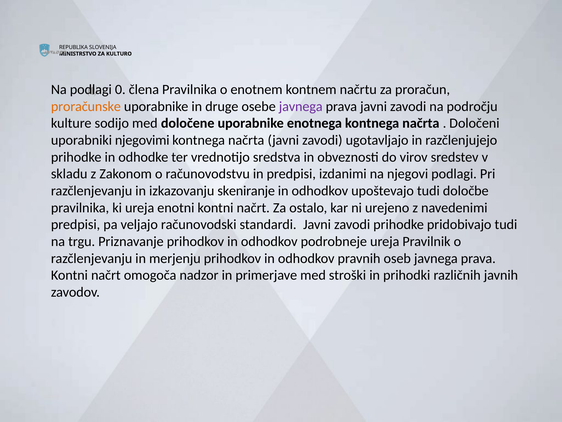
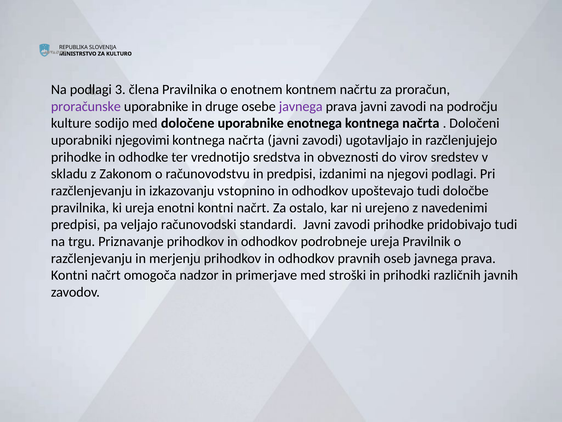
0: 0 -> 3
proračunske colour: orange -> purple
skeniranje: skeniranje -> vstopnino
